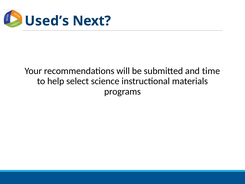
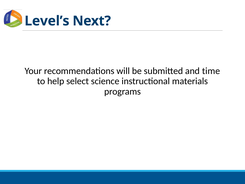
Used’s: Used’s -> Level’s
